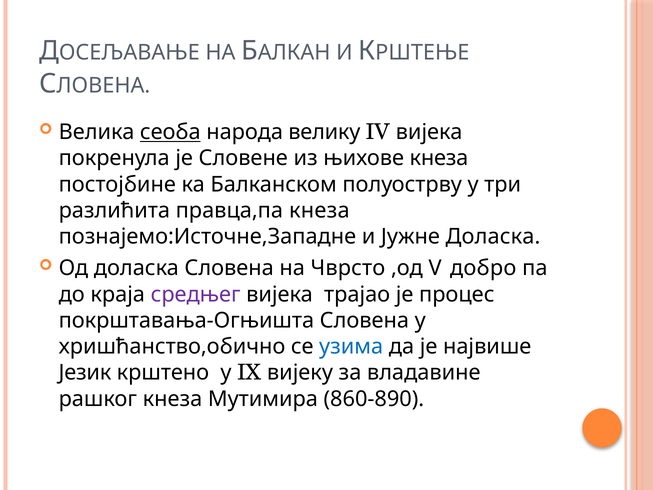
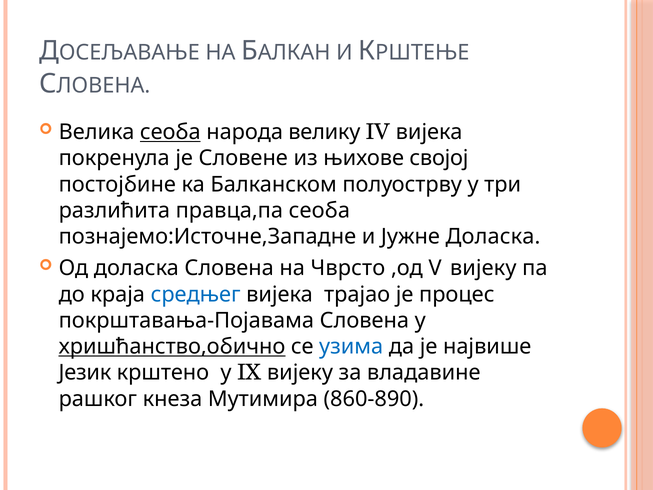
њихове кнеза: кнеза -> својој
правца,па кнеза: кнеза -> сеоба
V добро: добро -> вијеку
средњег colour: purple -> blue
покрштавања-Огњишта: покрштавања-Огњишта -> покрштавања-Појавама
хришћанство,обично underline: none -> present
